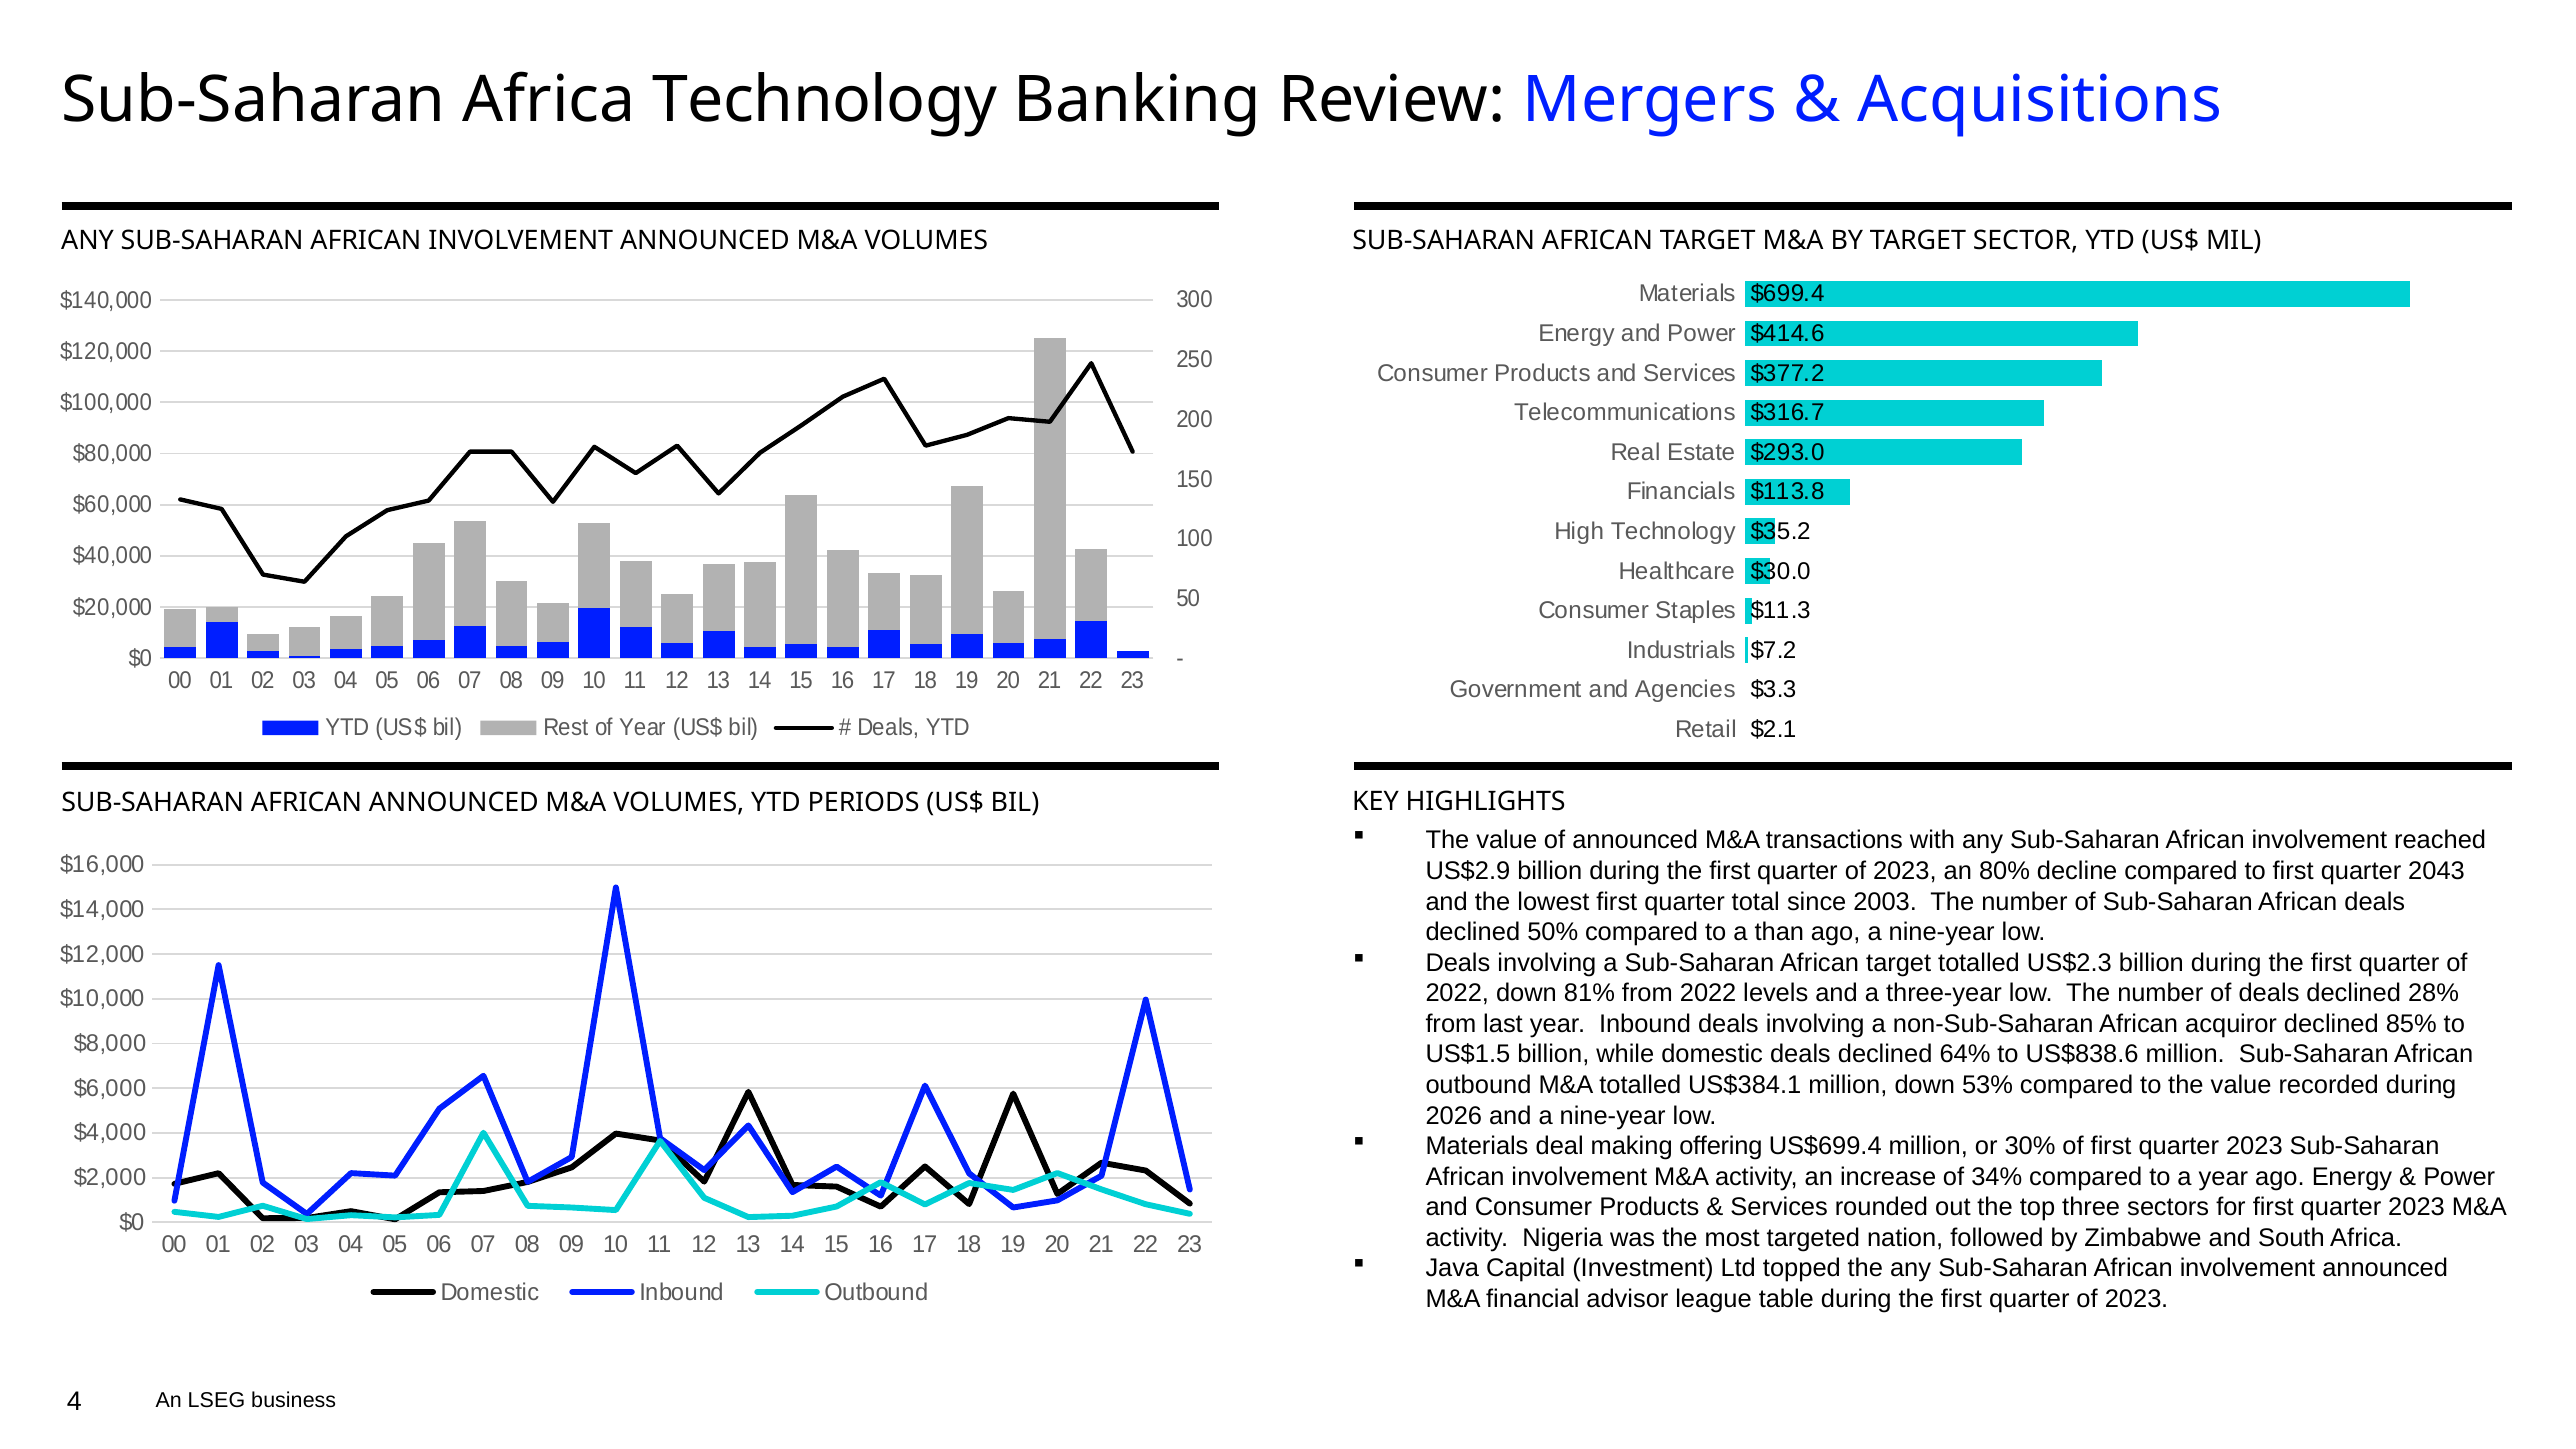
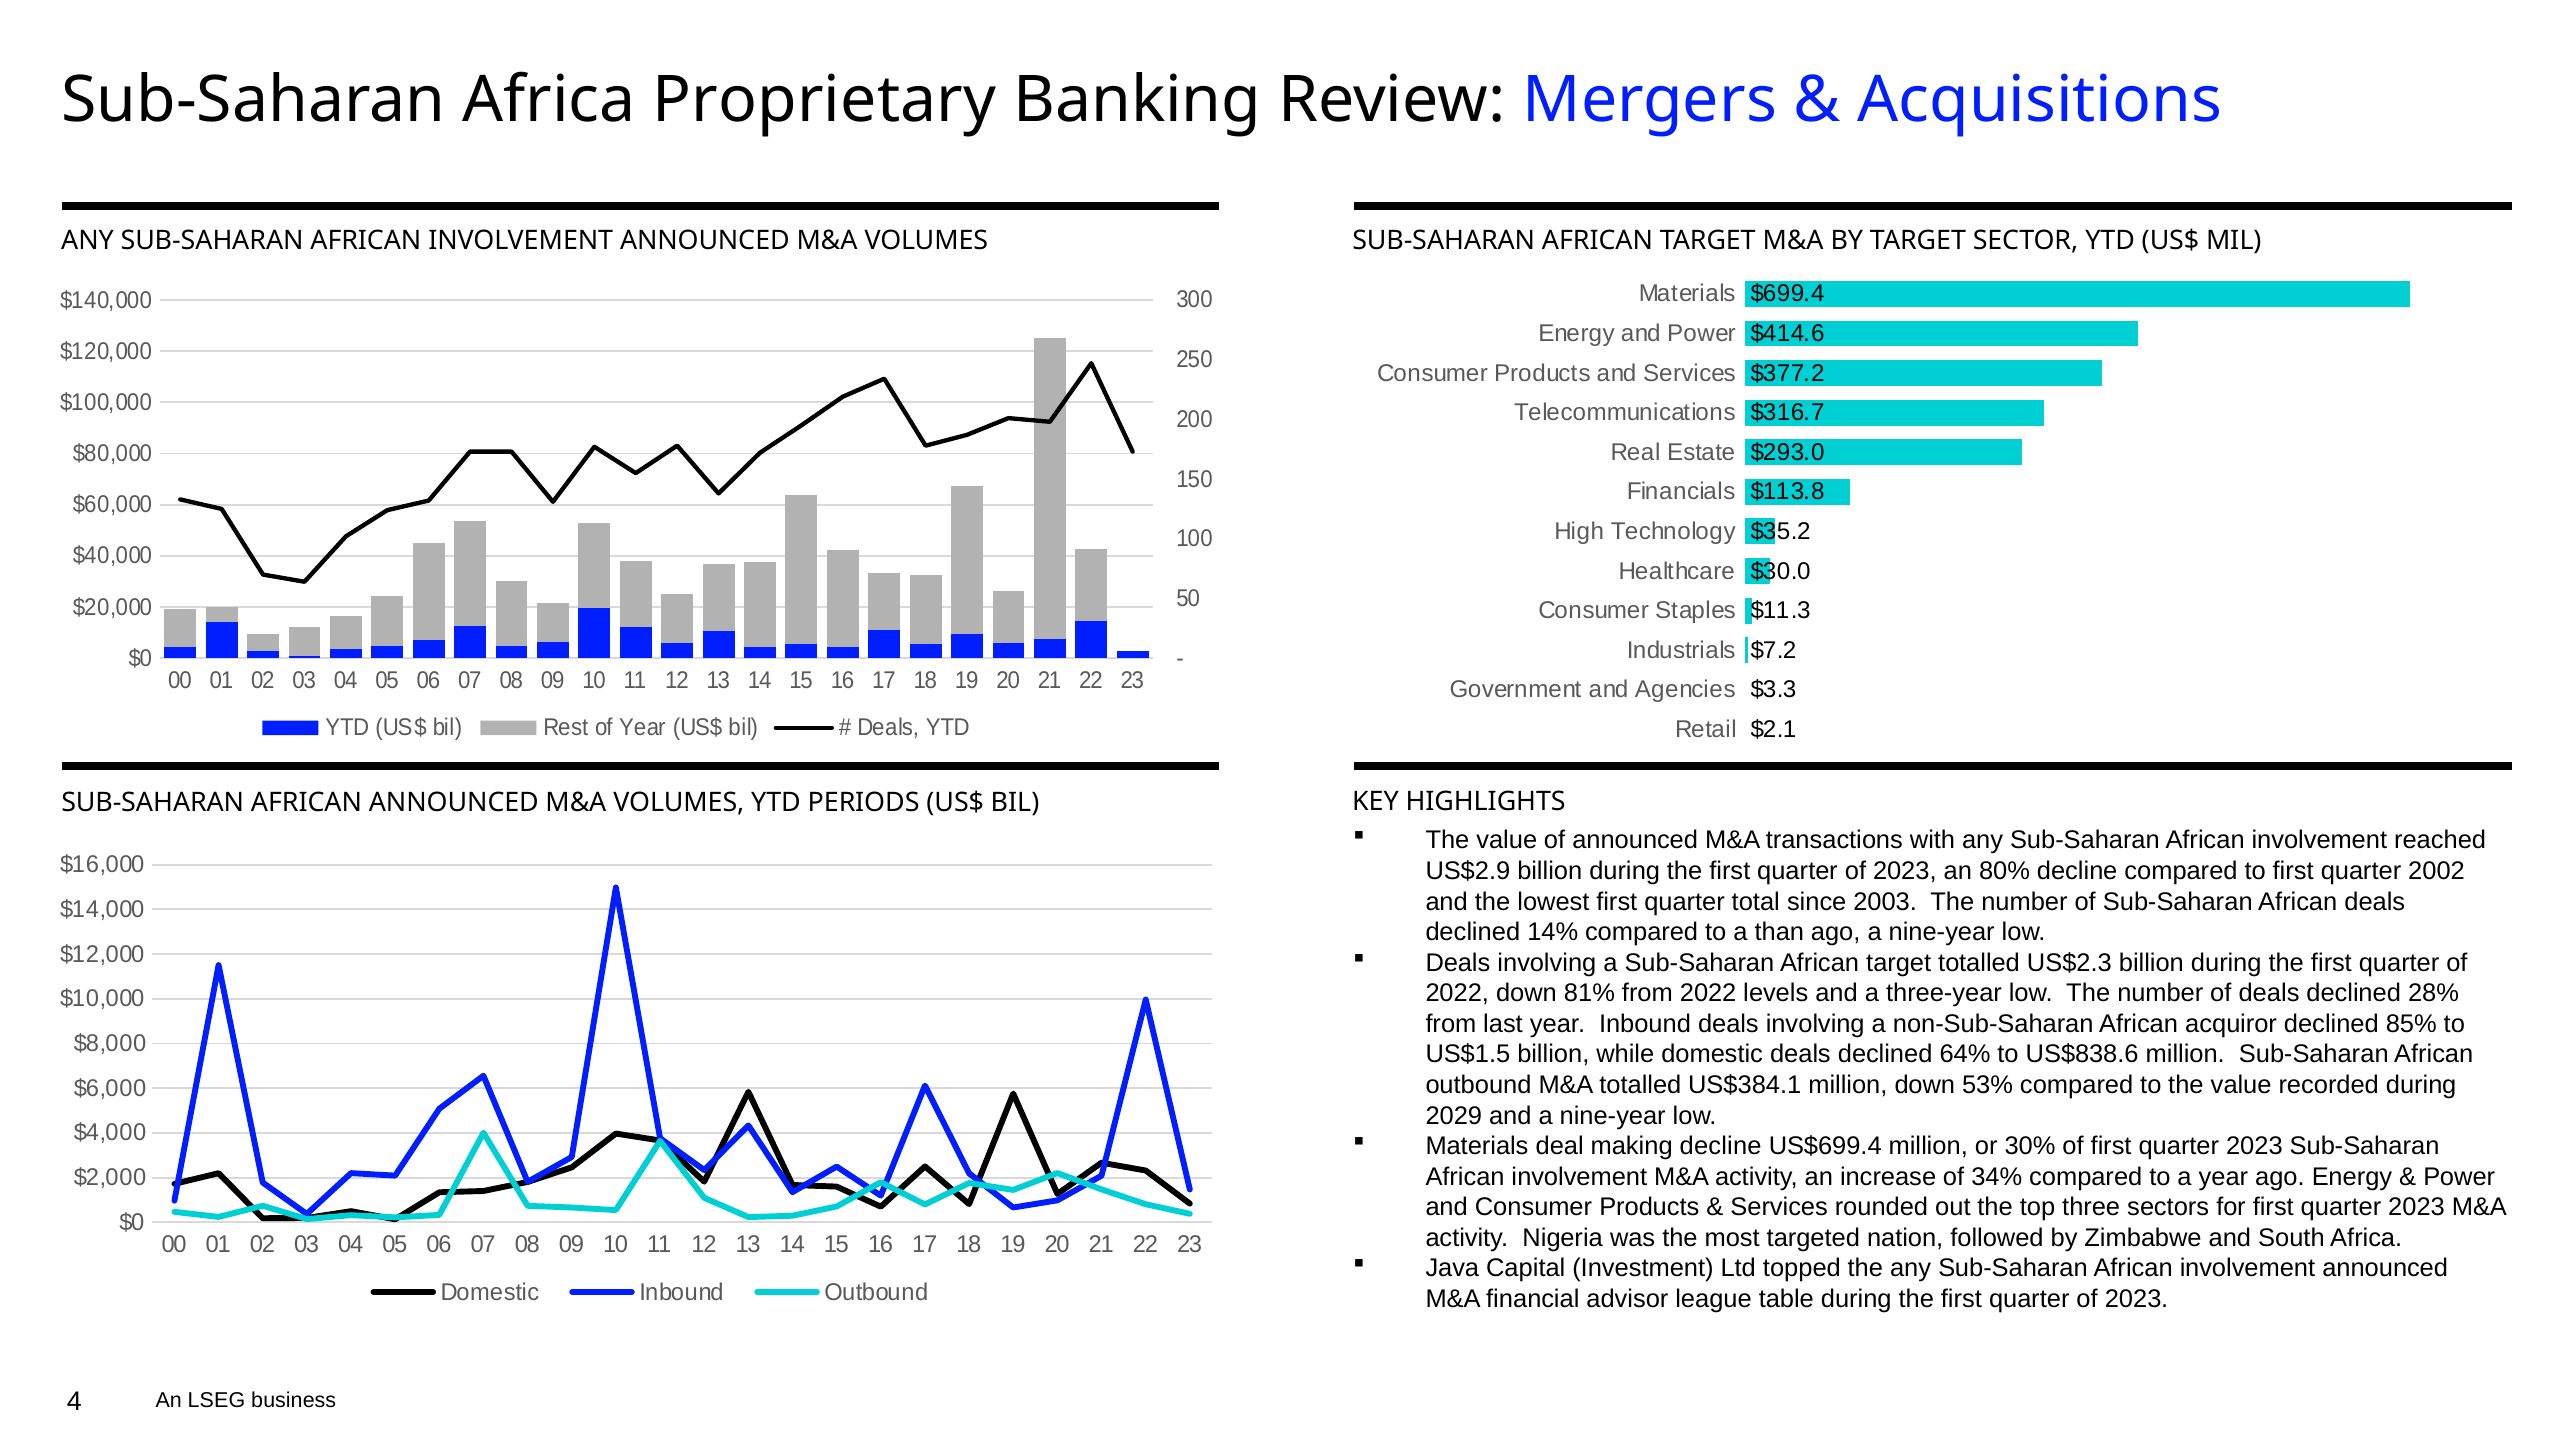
Africa Technology: Technology -> Proprietary
2043: 2043 -> 2002
50%: 50% -> 14%
2026: 2026 -> 2029
making offering: offering -> decline
